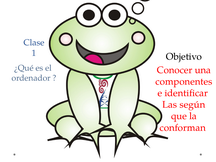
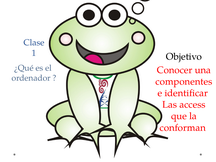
según: según -> access
